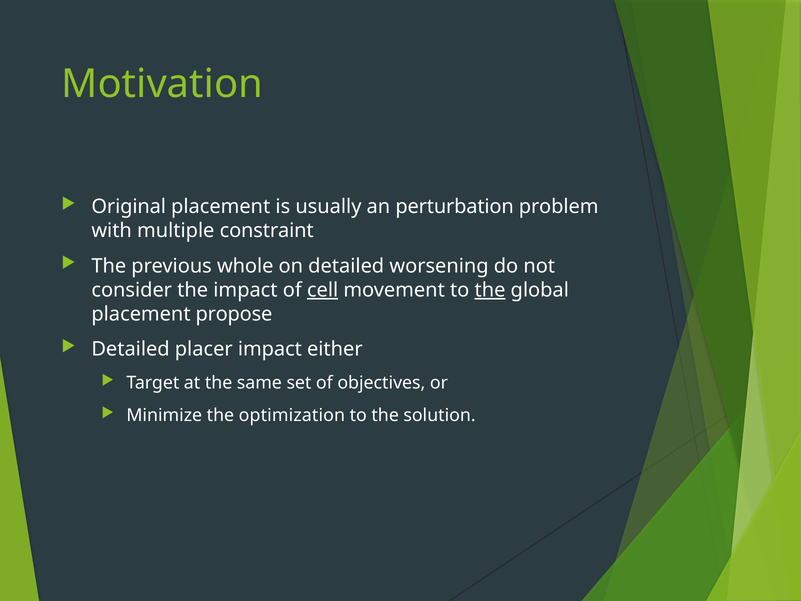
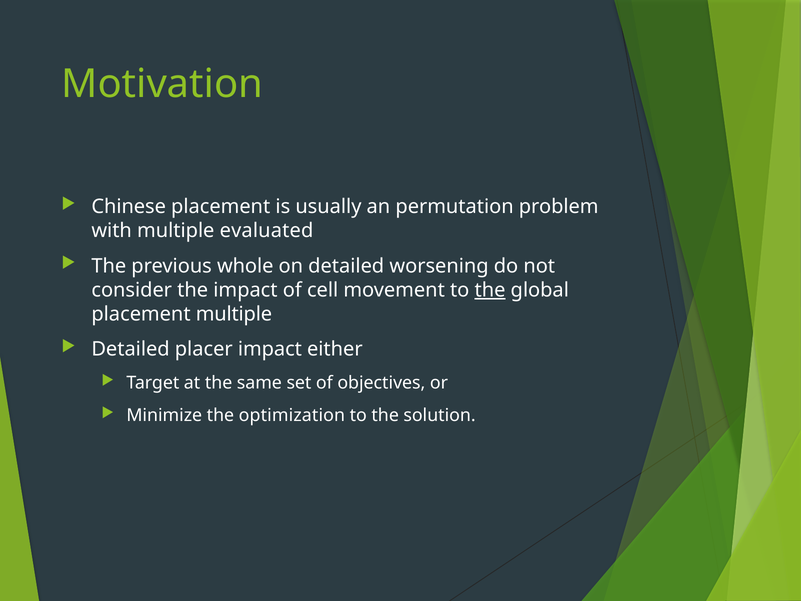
Original: Original -> Chinese
perturbation: perturbation -> permutation
constraint: constraint -> evaluated
cell underline: present -> none
placement propose: propose -> multiple
